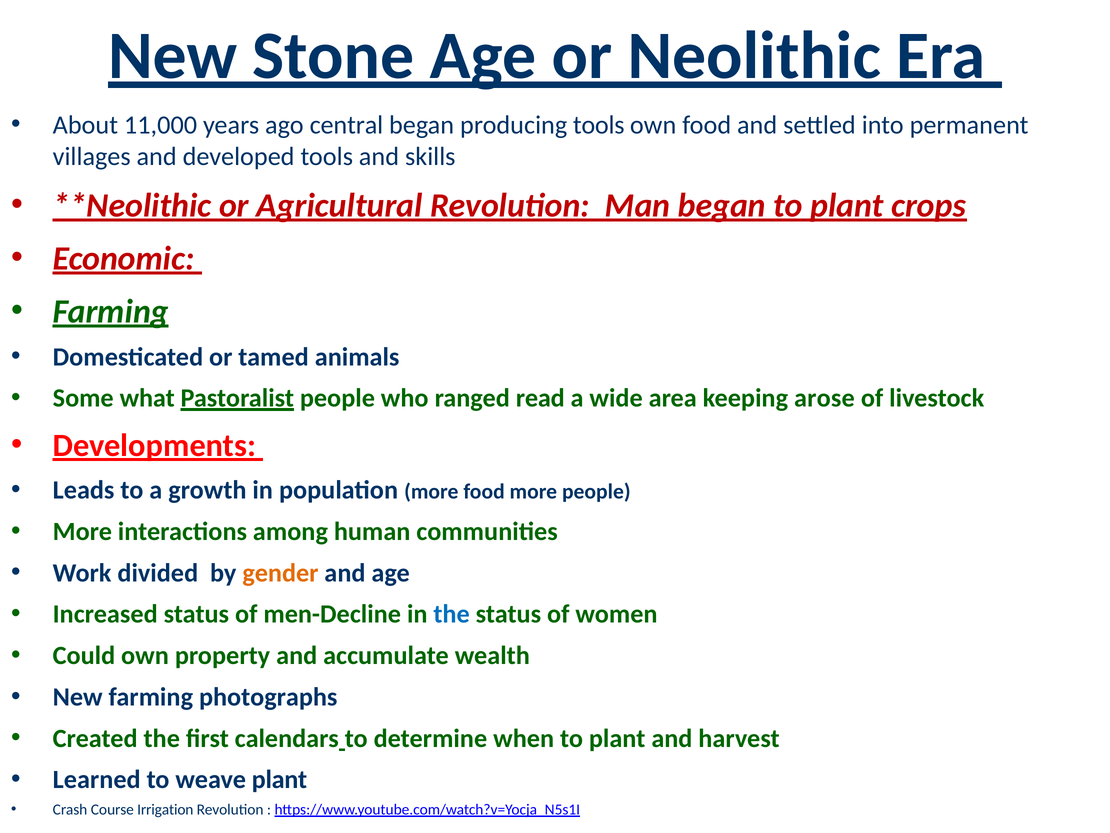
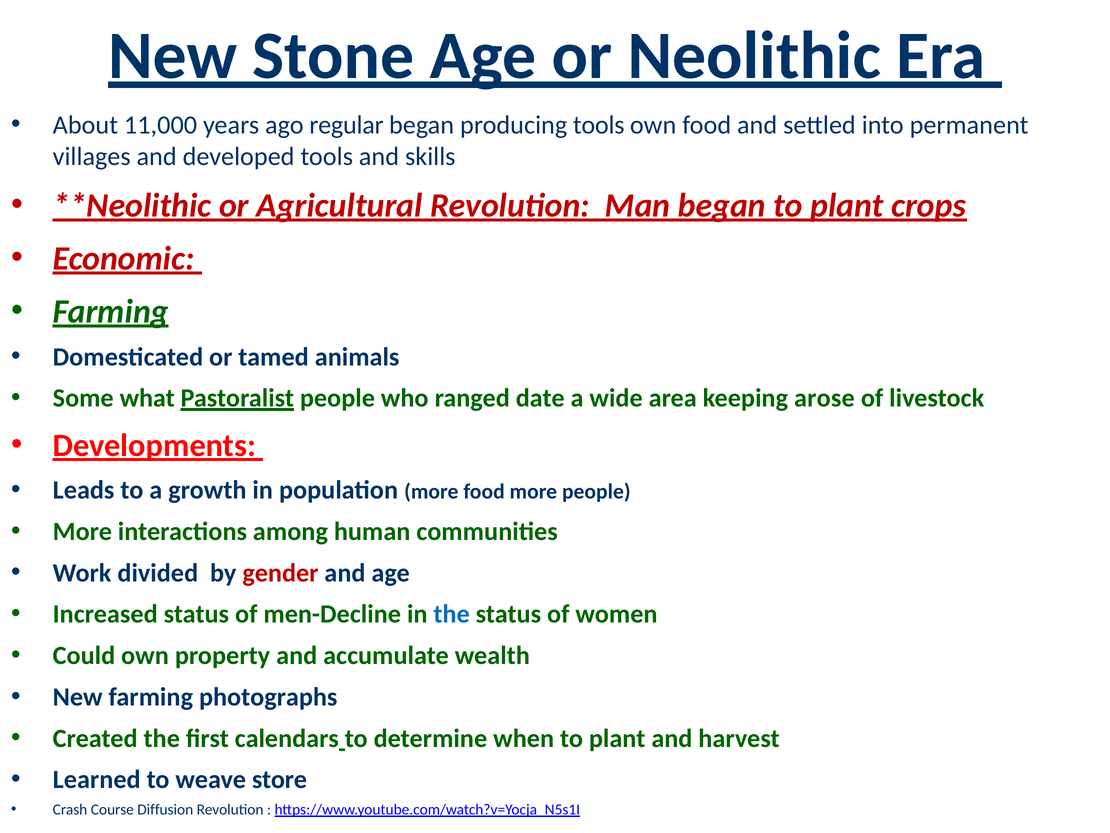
central: central -> regular
read: read -> date
gender colour: orange -> red
weave plant: plant -> store
Irrigation: Irrigation -> Diffusion
